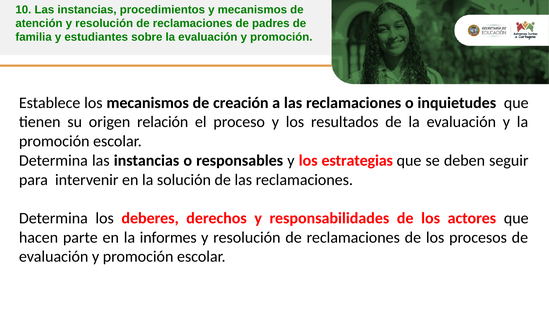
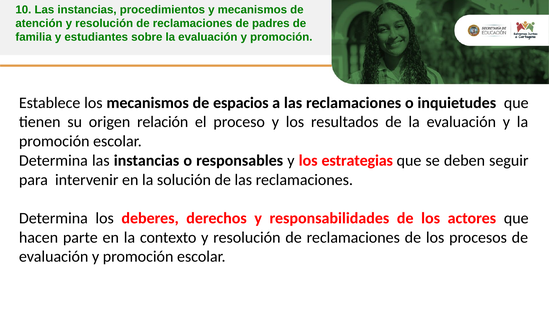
creación: creación -> espacios
informes: informes -> contexto
